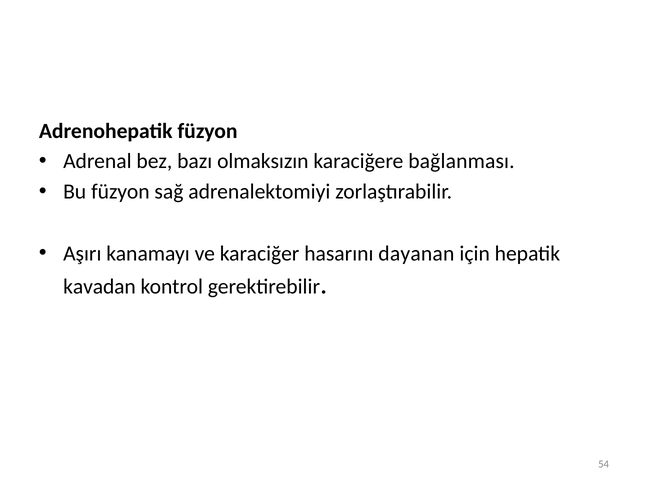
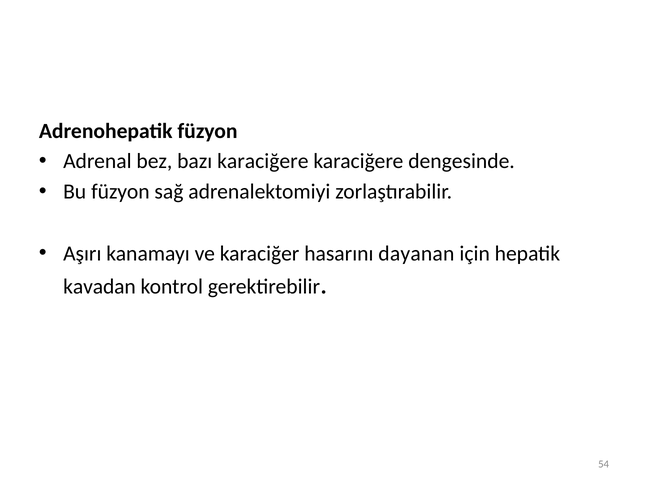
bazı olmaksızın: olmaksızın -> karaciğere
bağlanması: bağlanması -> dengesinde
